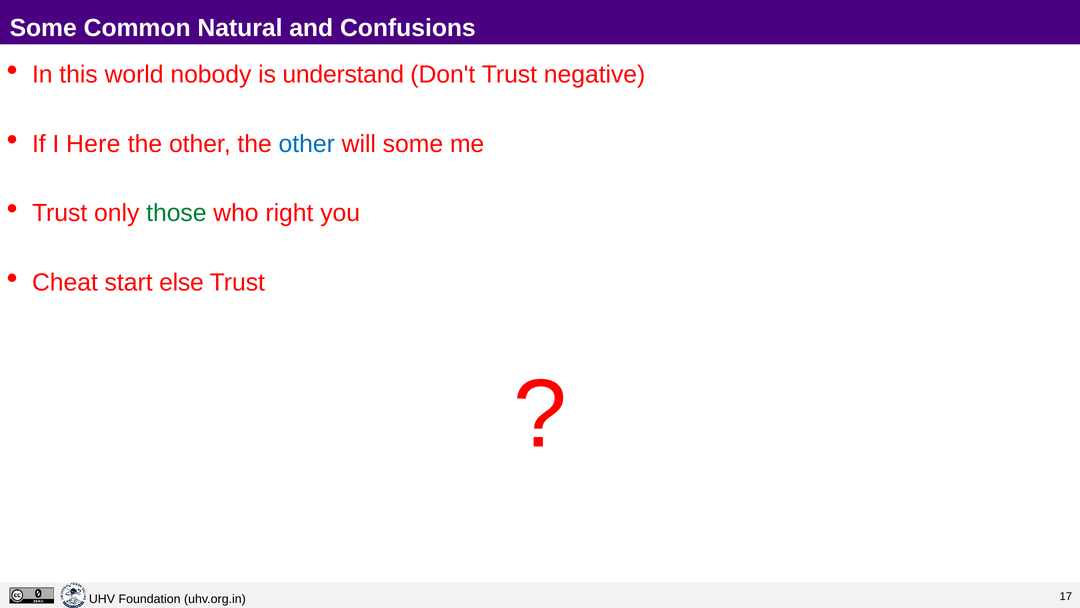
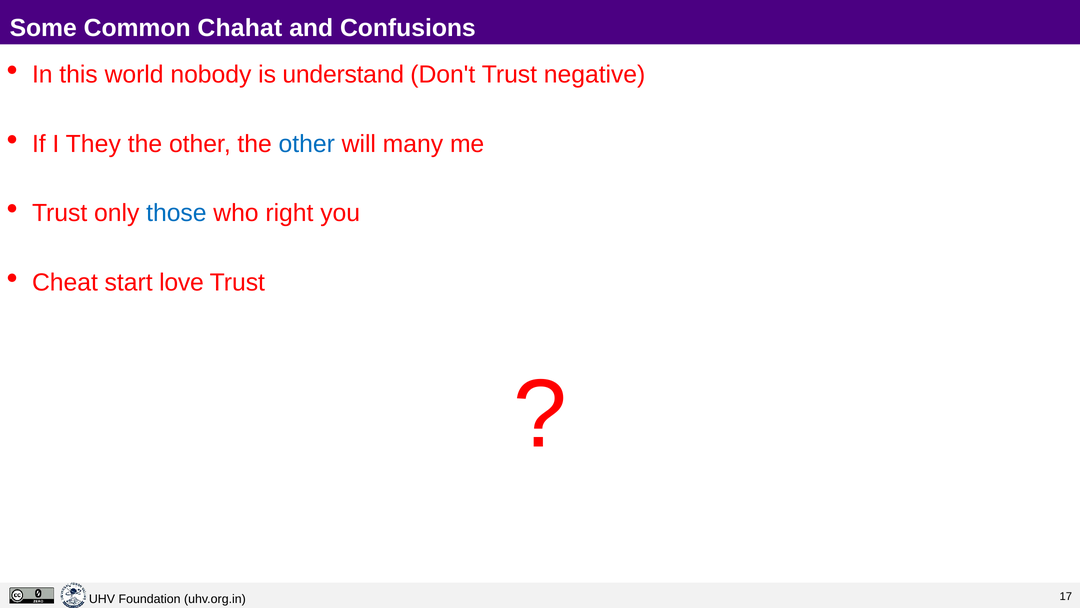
Natural: Natural -> Chahat
Here: Here -> They
will some: some -> many
those colour: green -> blue
else: else -> love
